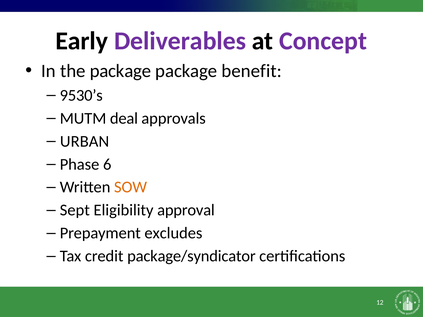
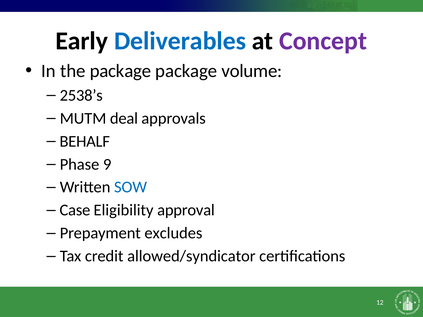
Deliverables colour: purple -> blue
benefit: benefit -> volume
9530’s: 9530’s -> 2538’s
URBAN: URBAN -> BEHALF
6: 6 -> 9
SOW colour: orange -> blue
Sept: Sept -> Case
package/syndicator: package/syndicator -> allowed/syndicator
